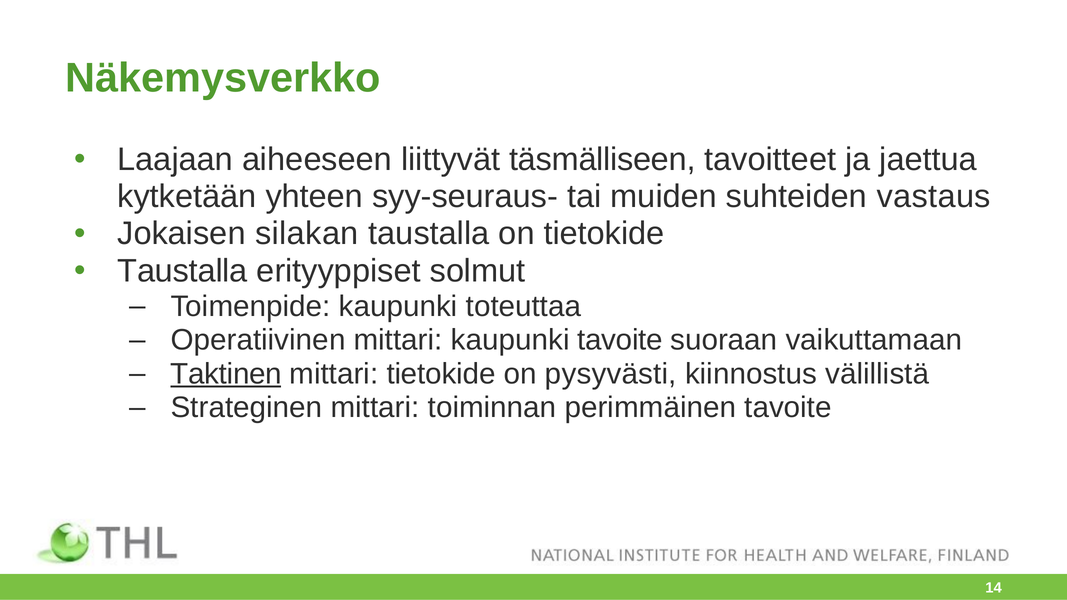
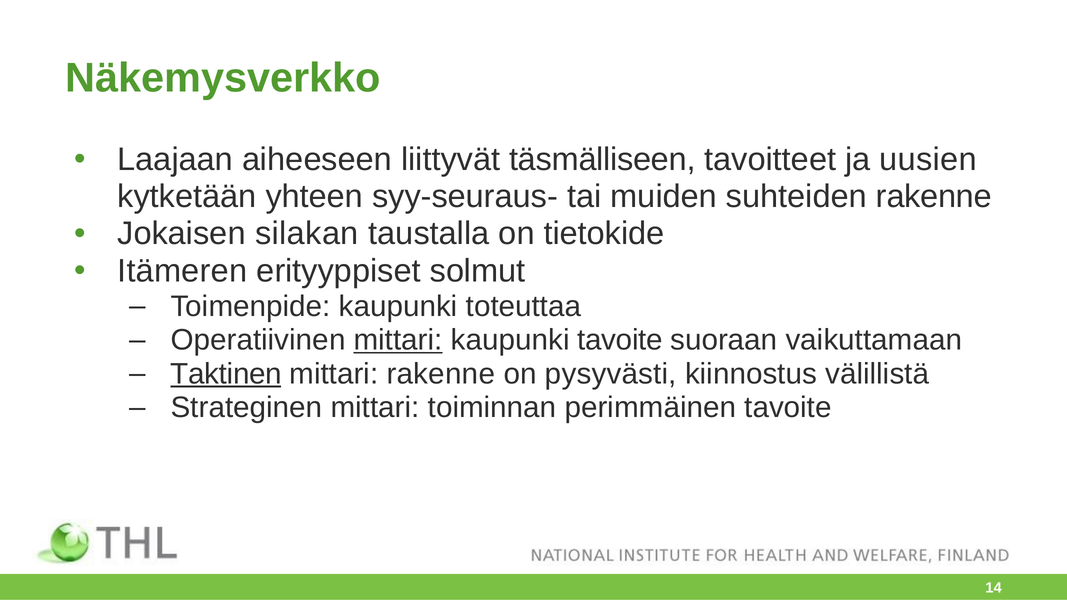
jaettua: jaettua -> uusien
suhteiden vastaus: vastaus -> rakenne
Taustalla at (182, 271): Taustalla -> Itämeren
mittari at (398, 340) underline: none -> present
mittari tietokide: tietokide -> rakenne
